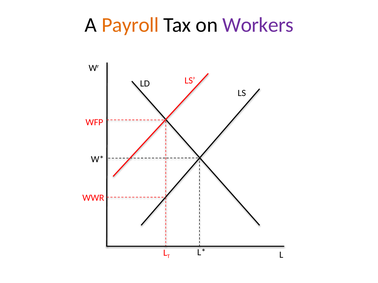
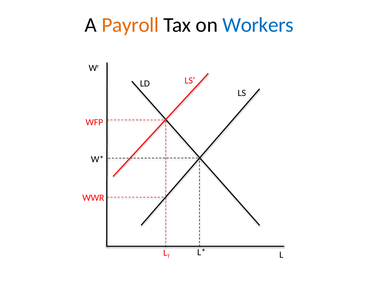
Workers colour: purple -> blue
